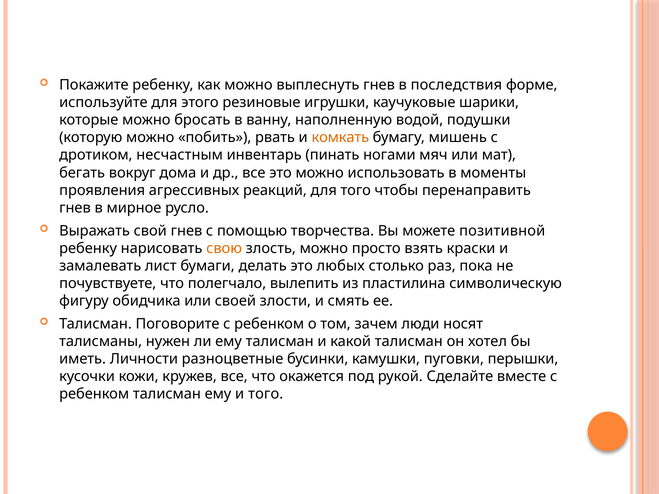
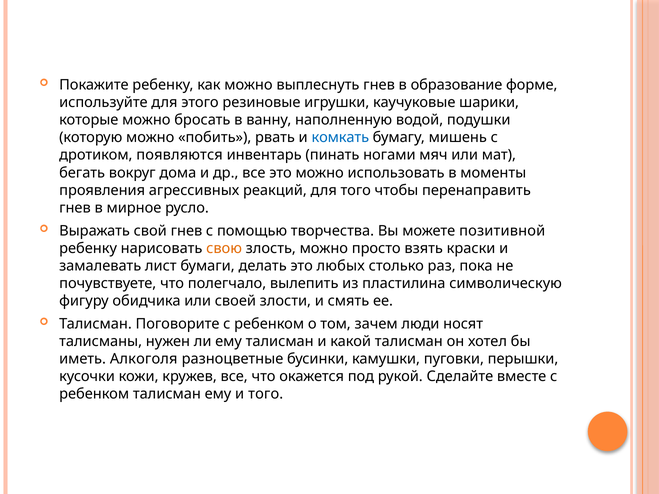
последствия: последствия -> образование
комкать colour: orange -> blue
несчастным: несчастным -> появляются
Личности: Личности -> Алкоголя
